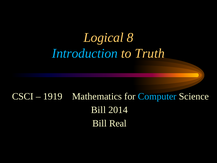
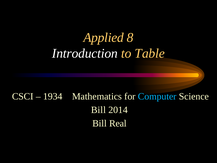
Logical: Logical -> Applied
Introduction colour: light blue -> white
Truth: Truth -> Table
1919: 1919 -> 1934
